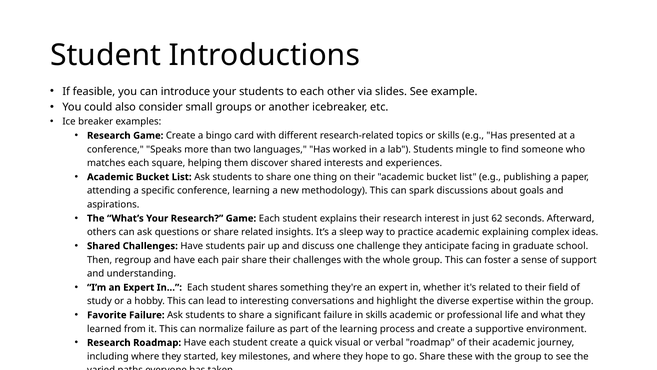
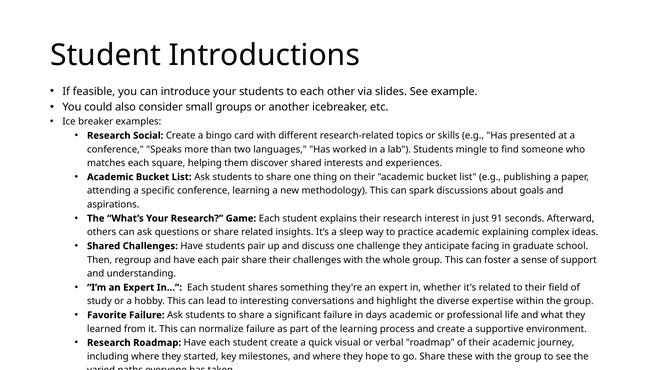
Game at (148, 135): Game -> Social
62: 62 -> 91
in skills: skills -> days
